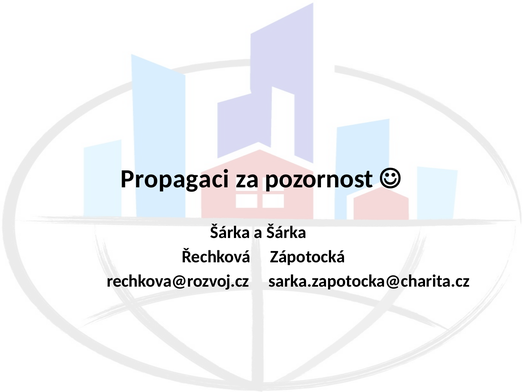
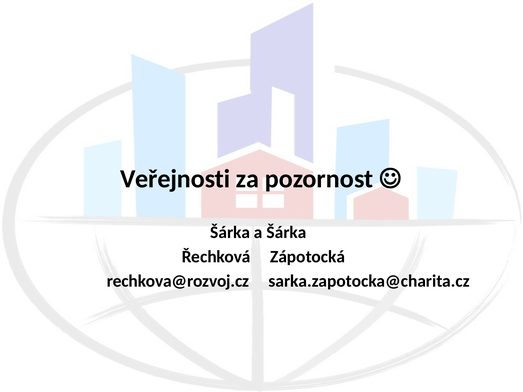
Propagaci: Propagaci -> Veřejnosti
